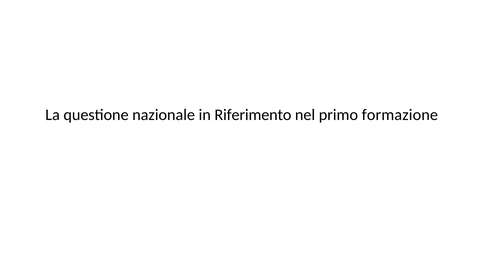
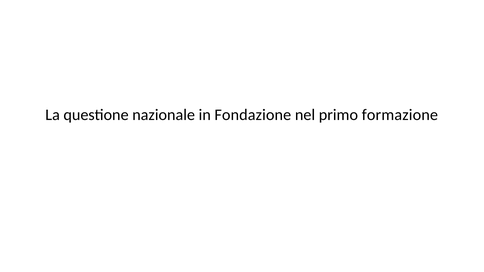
Riferimento: Riferimento -> Fondazione
